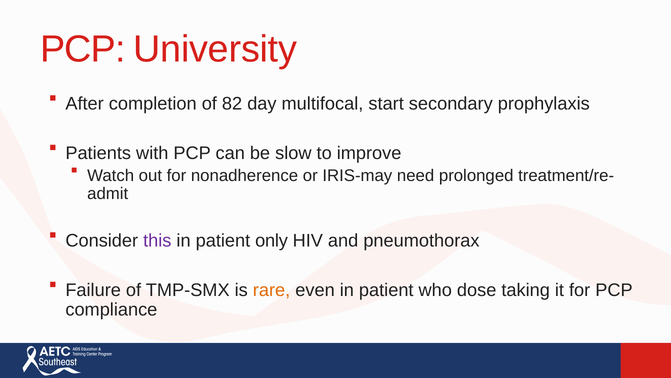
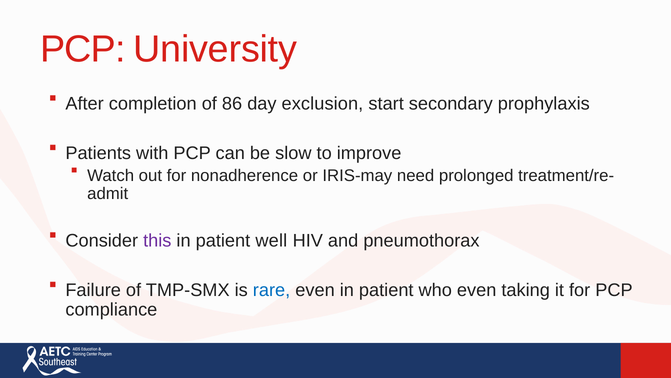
82: 82 -> 86
multifocal: multifocal -> exclusion
only: only -> well
rare colour: orange -> blue
who dose: dose -> even
